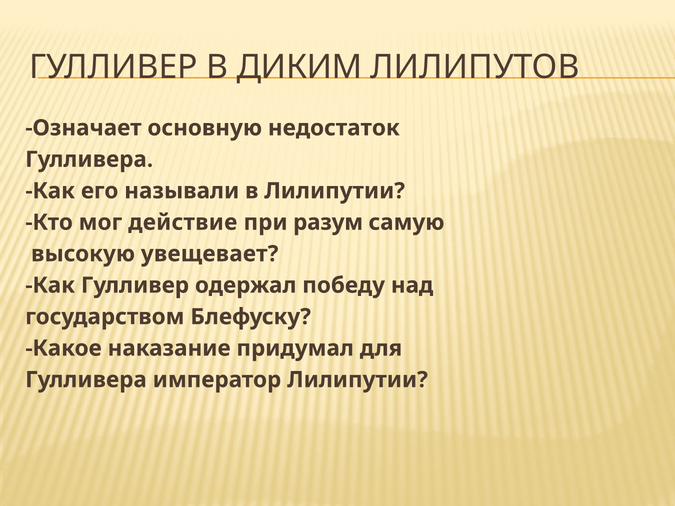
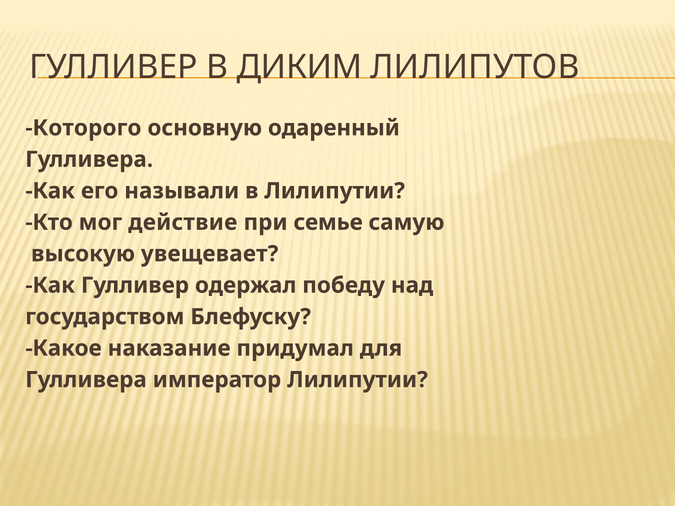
Означает: Означает -> Которого
недостаток: недостаток -> одаренный
разум: разум -> семье
